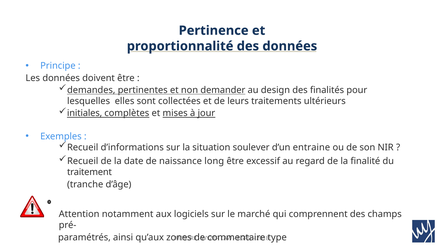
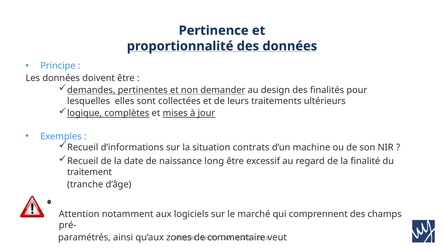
initiales: initiales -> logique
soulever: soulever -> contrats
entraine: entraine -> machine
type: type -> veut
